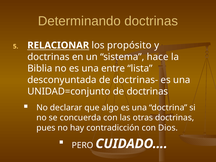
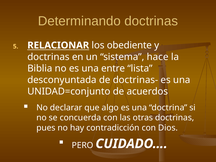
propósito: propósito -> obediente
de doctrinas: doctrinas -> acuerdos
